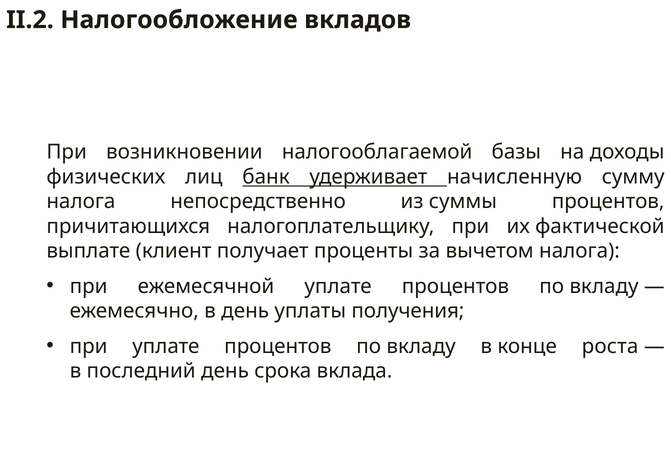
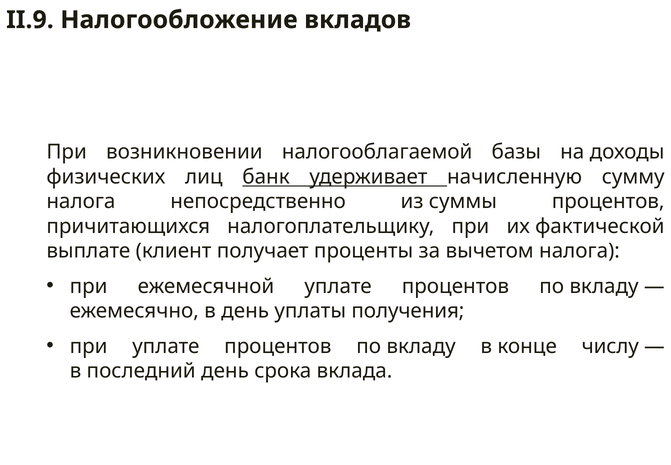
II.2: II.2 -> II.9
роста: роста -> числу
